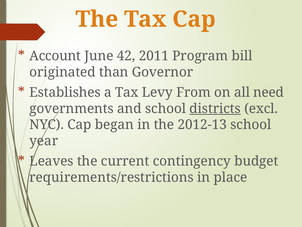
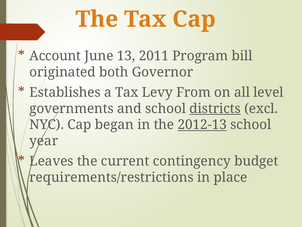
42: 42 -> 13
than: than -> both
need: need -> level
2012-13 underline: none -> present
